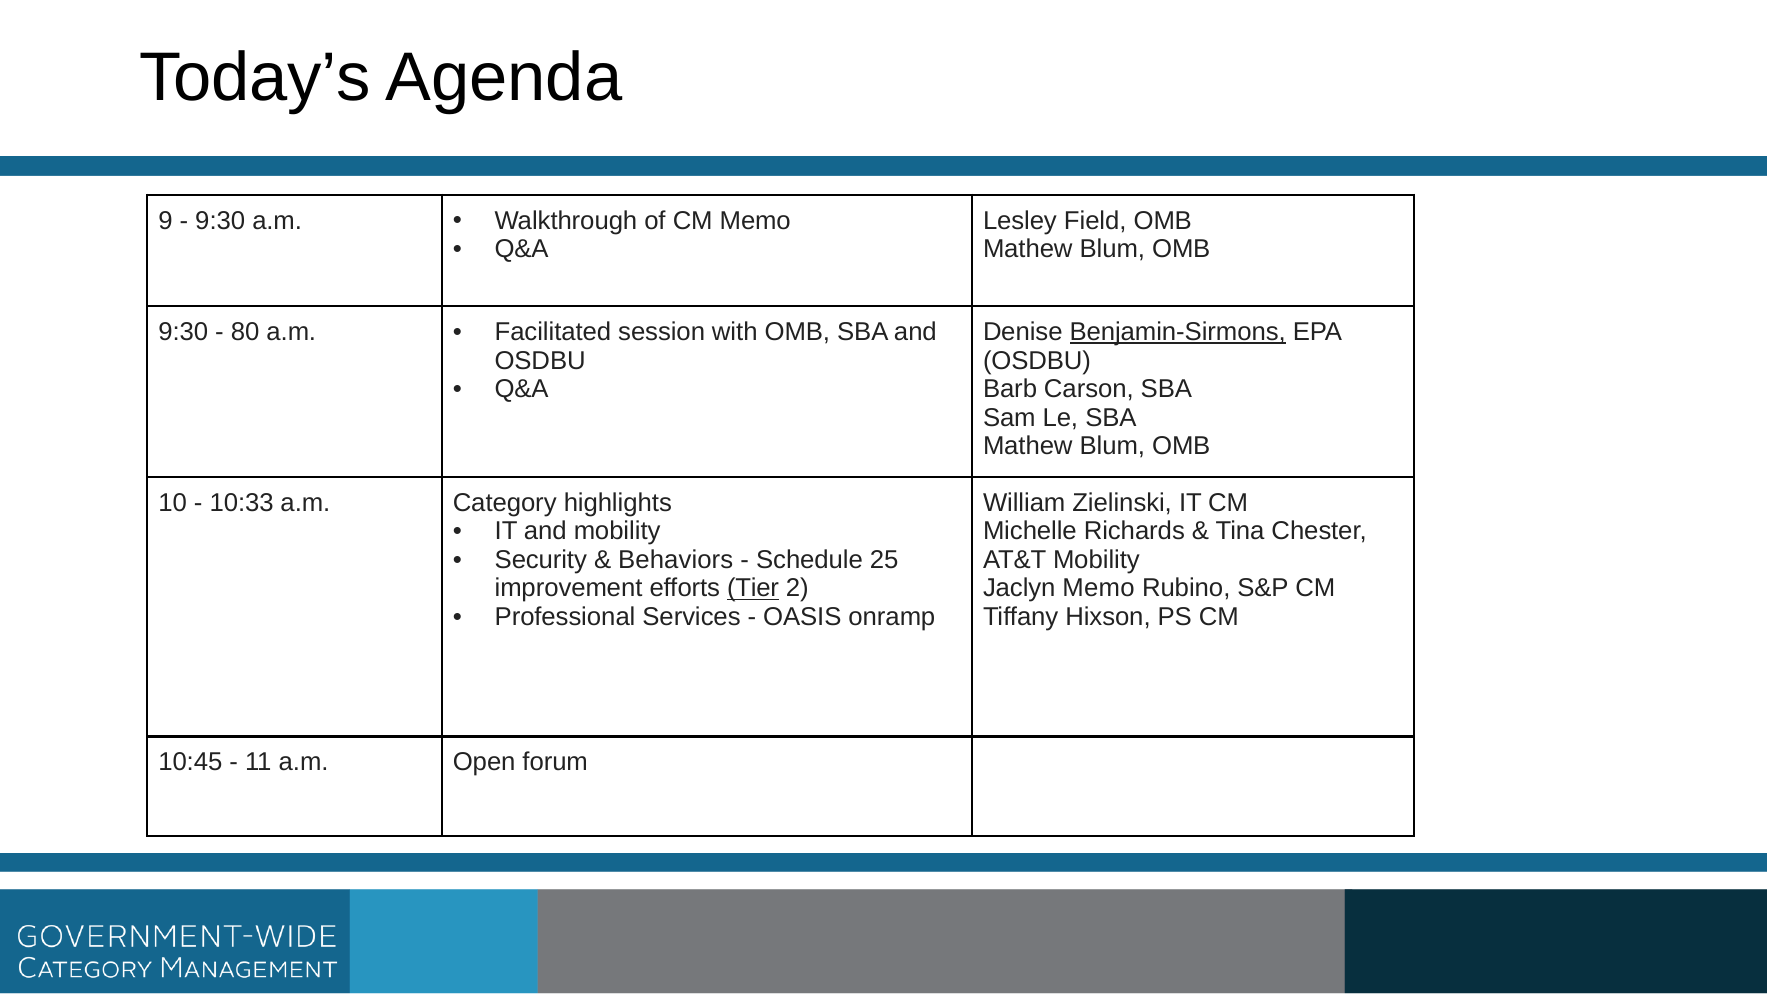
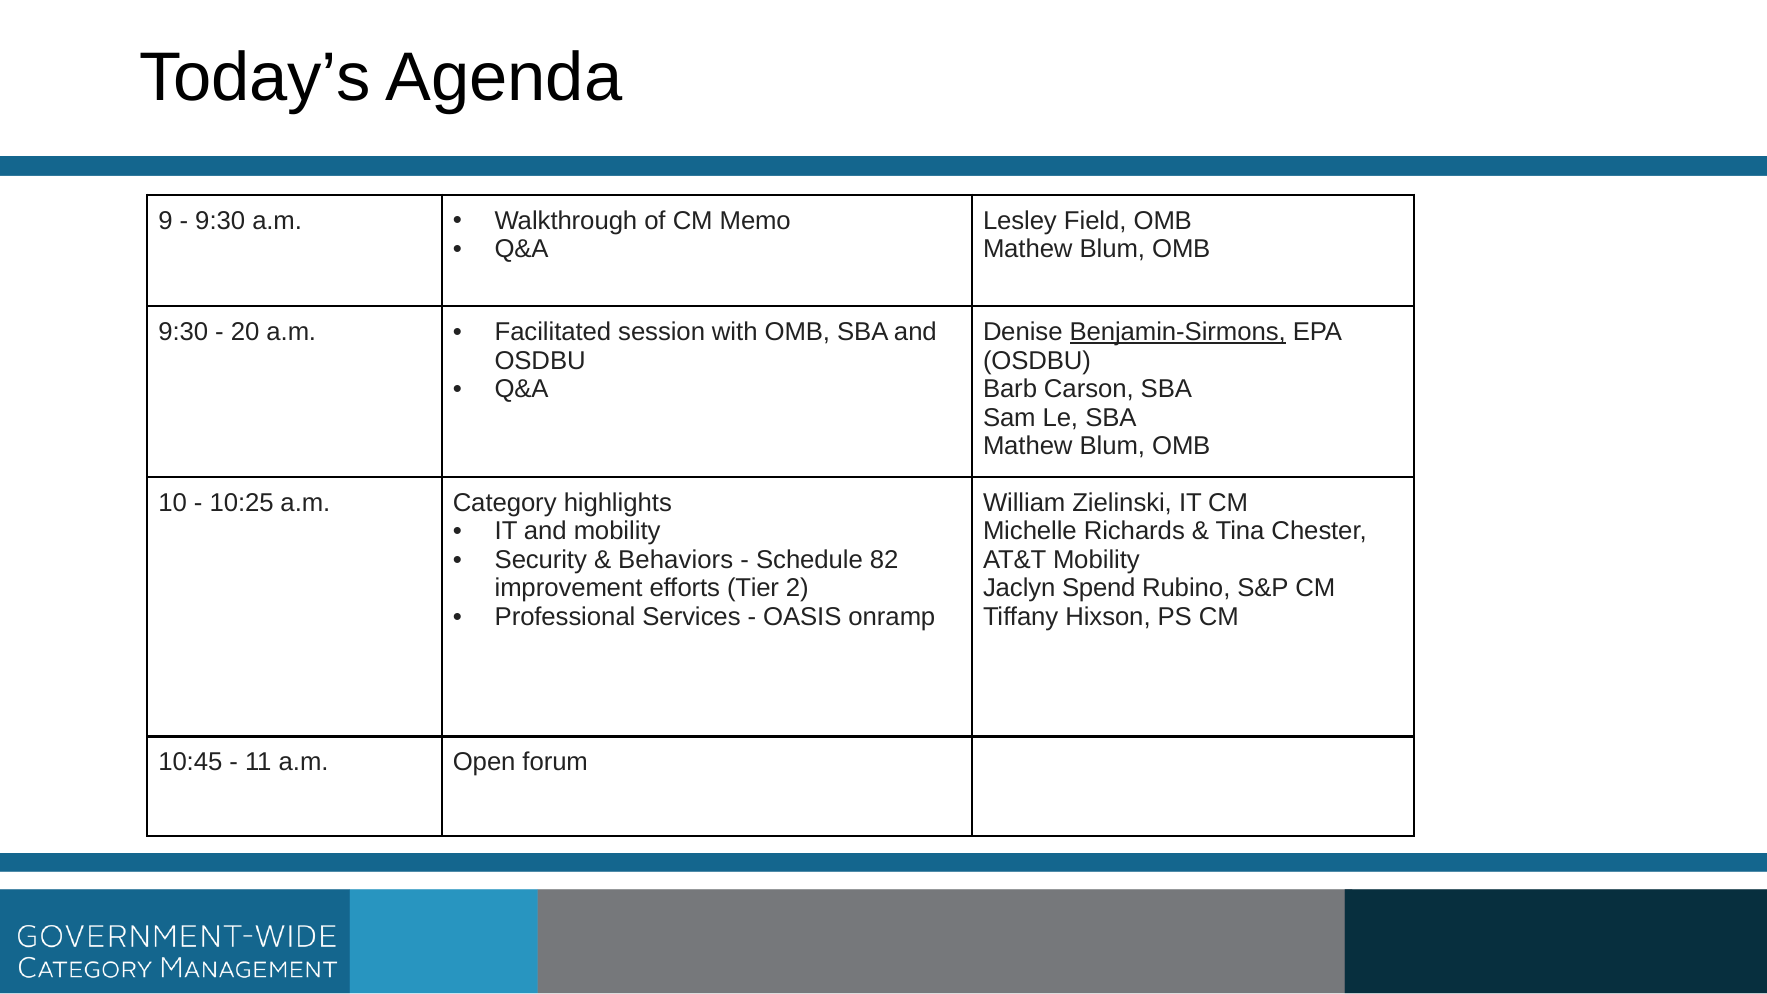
80: 80 -> 20
10:33: 10:33 -> 10:25
25: 25 -> 82
Tier underline: present -> none
Jaclyn Memo: Memo -> Spend
